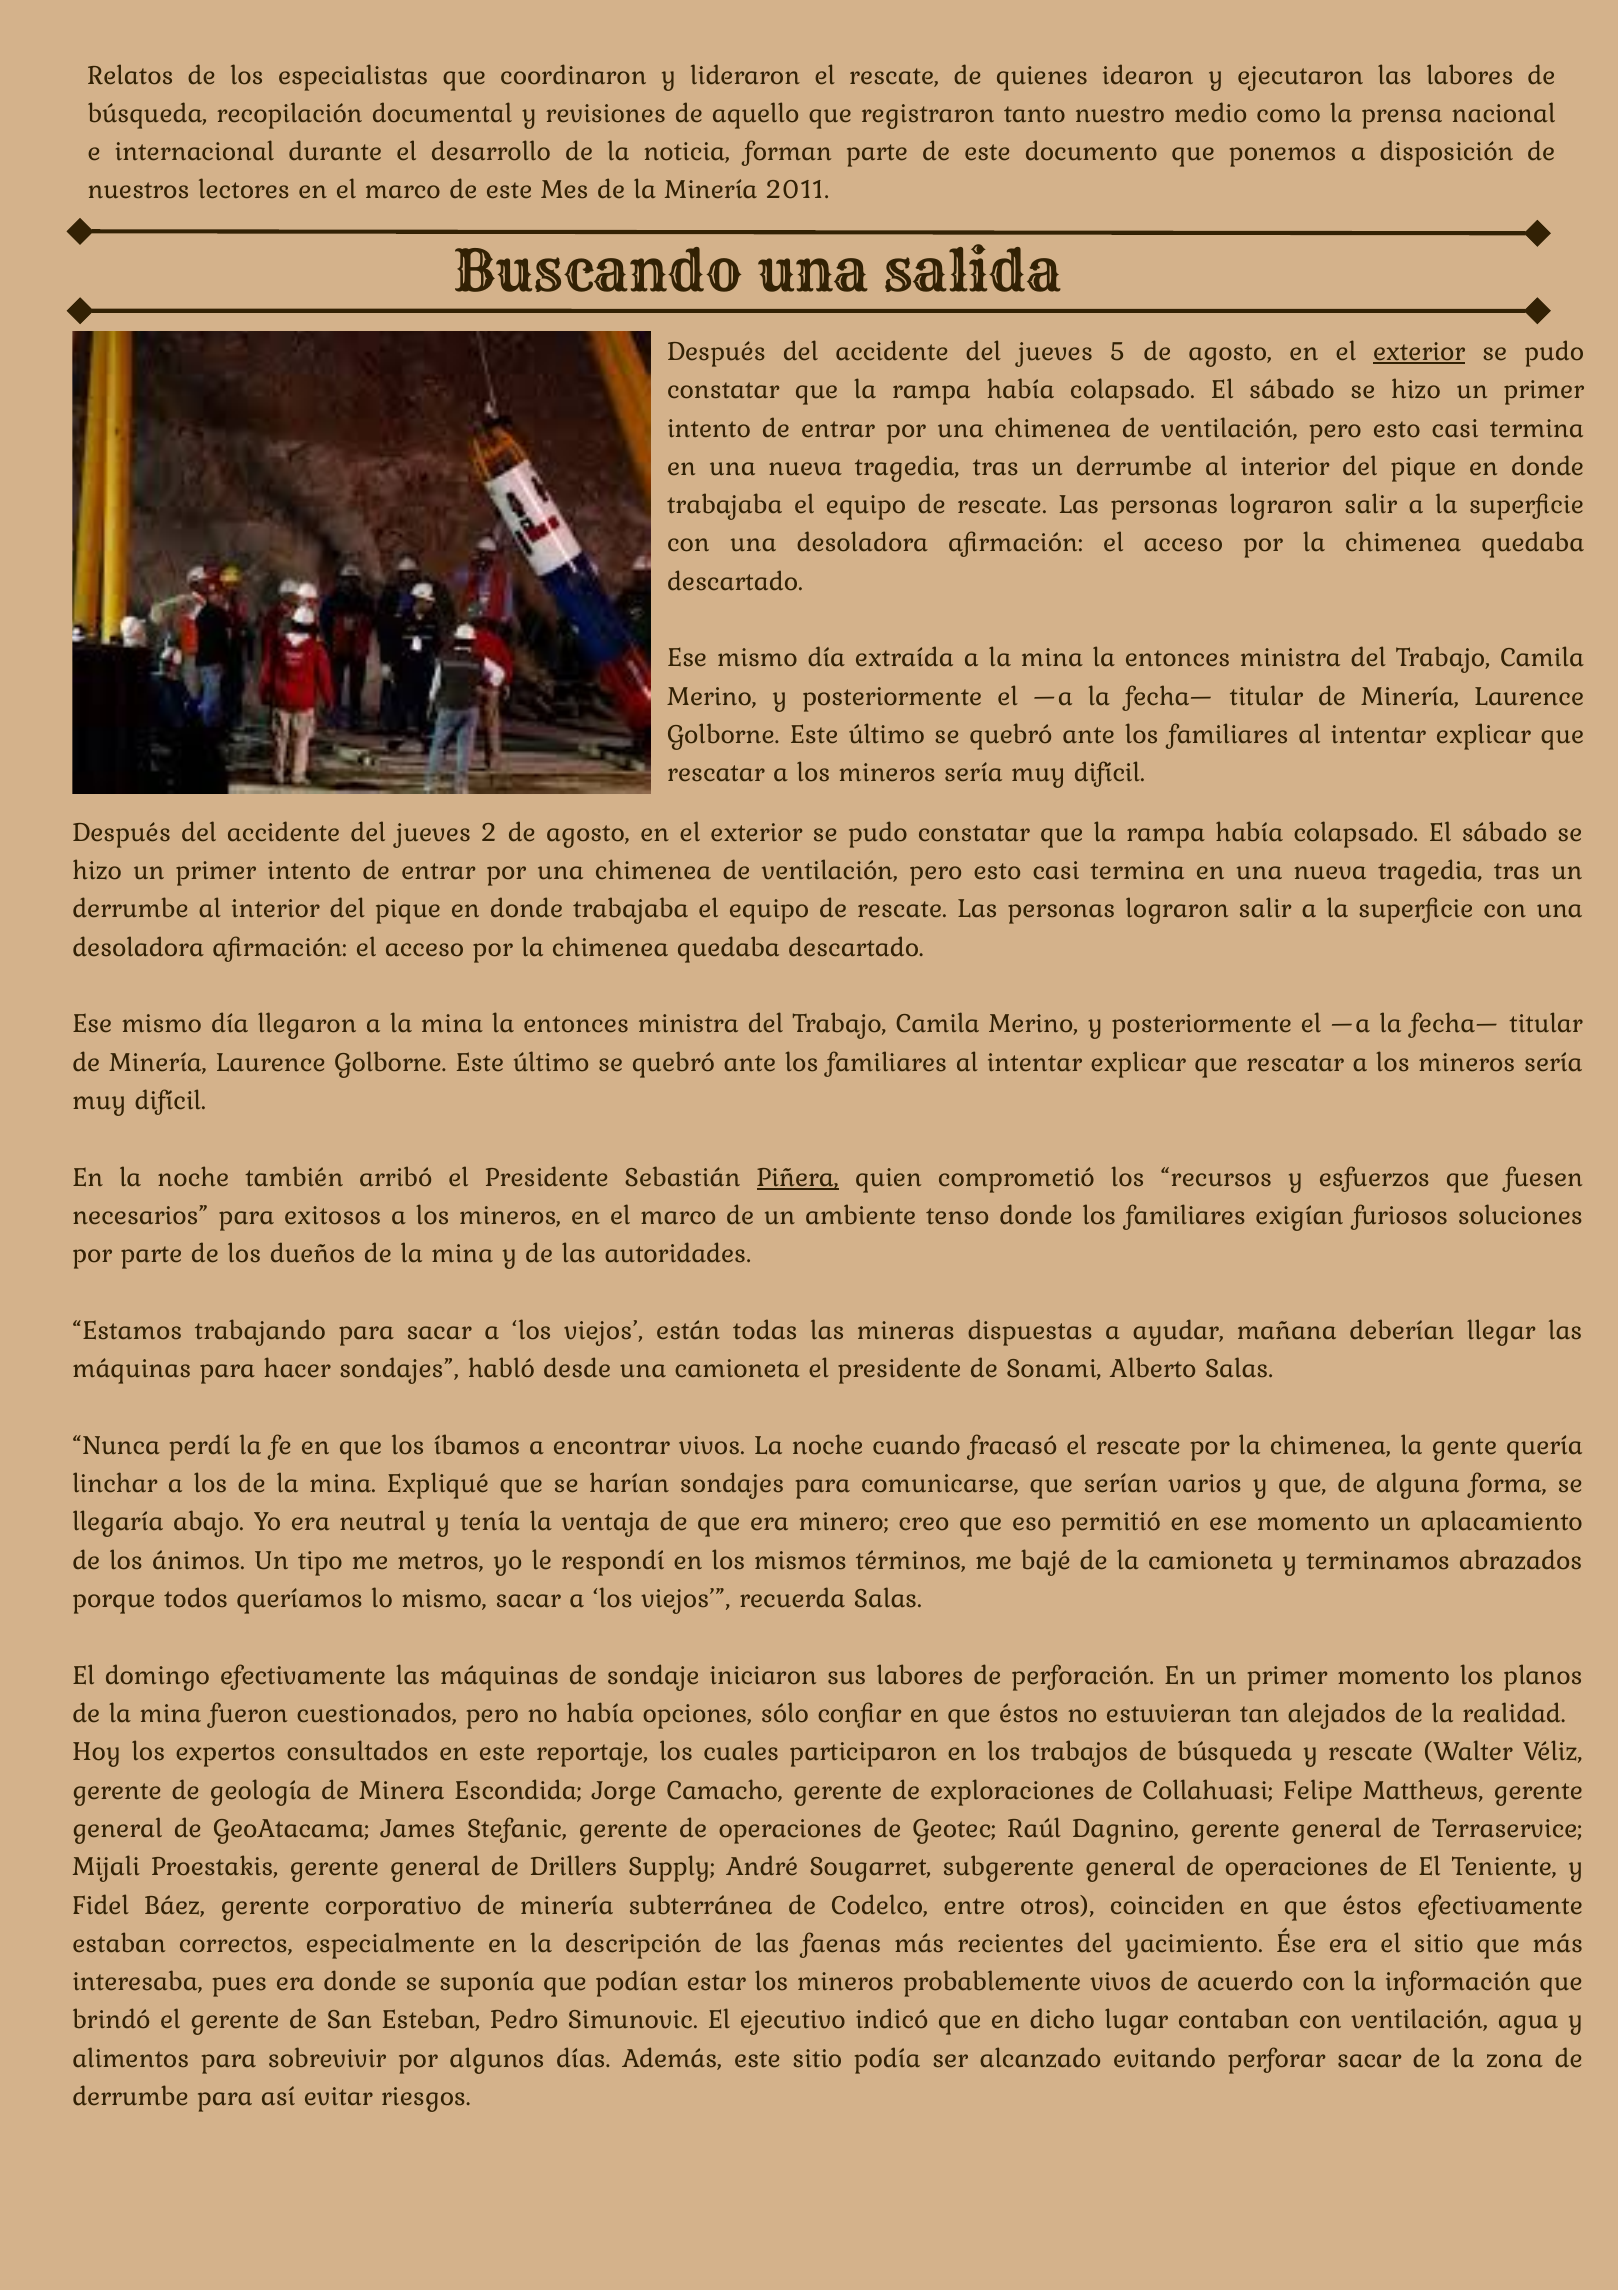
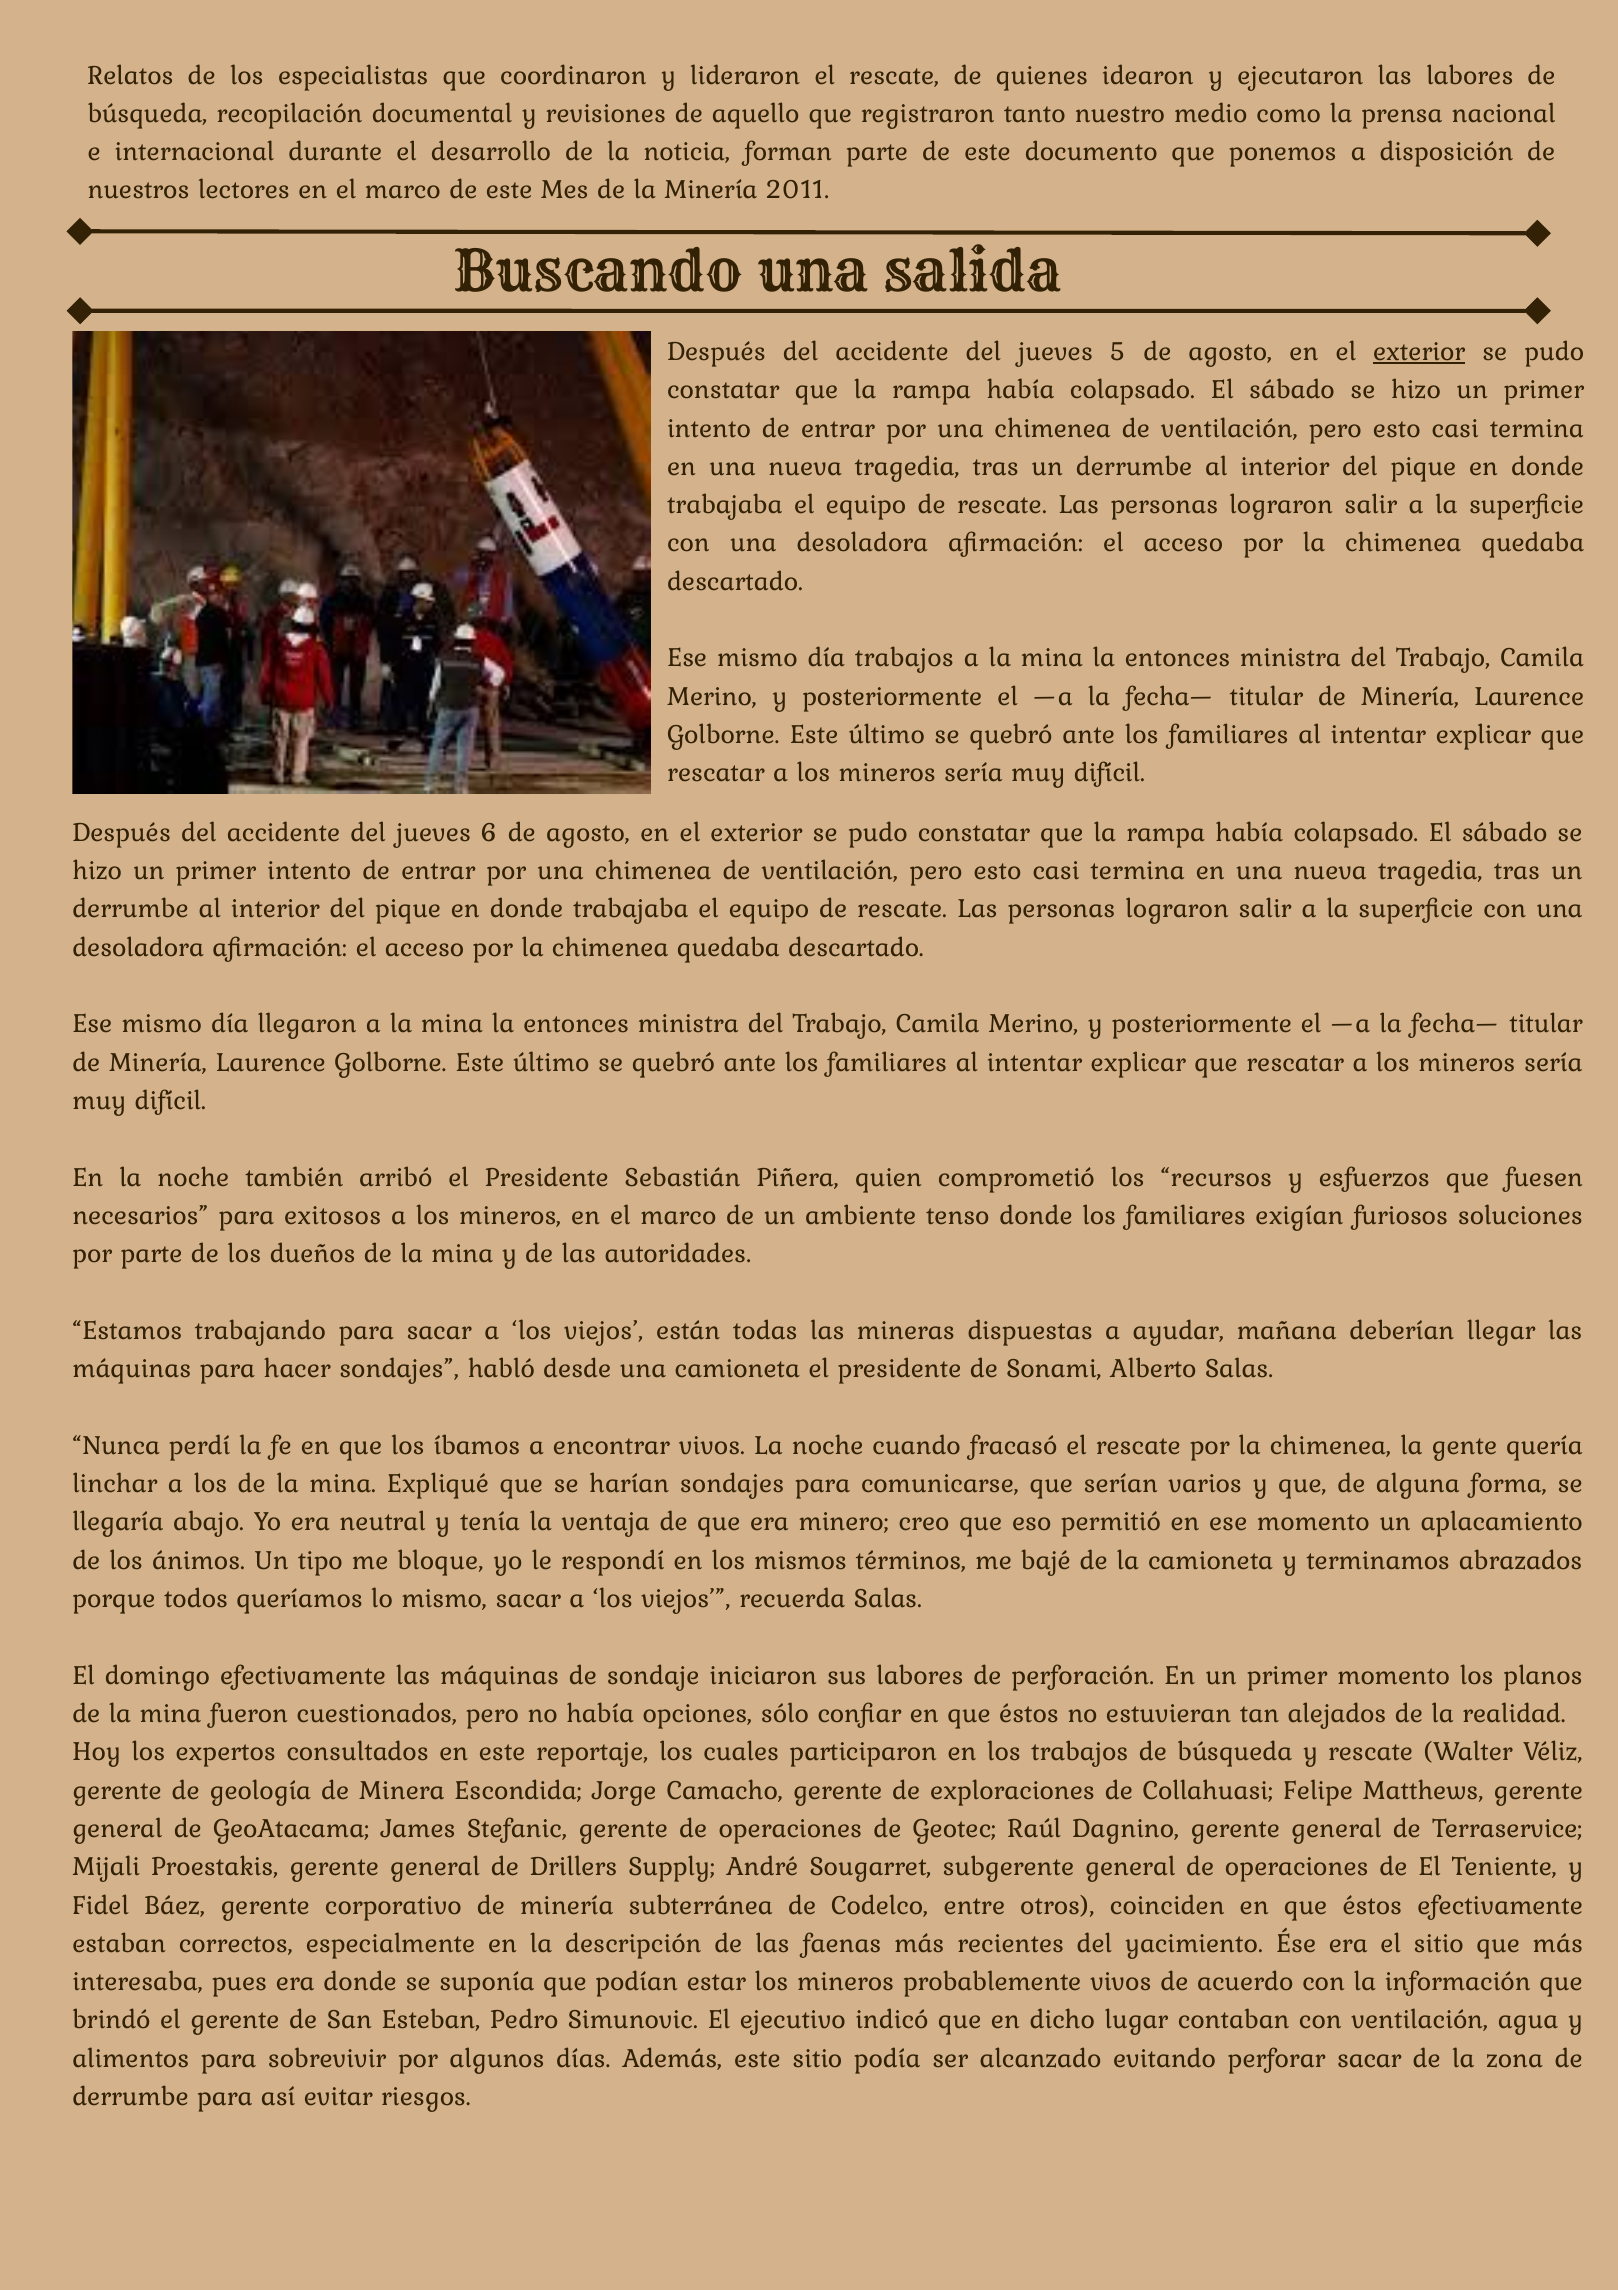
día extraída: extraída -> trabajos
2: 2 -> 6
Piñera underline: present -> none
metros: metros -> bloque
